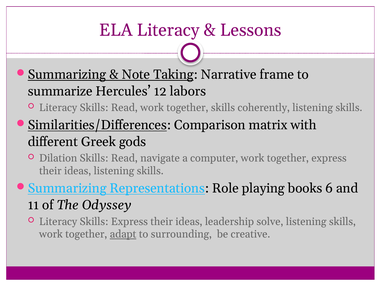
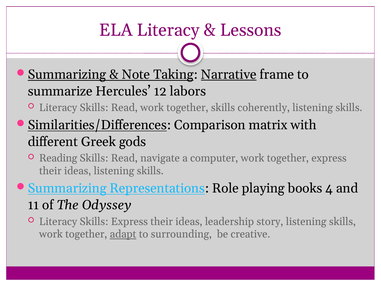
Narrative underline: none -> present
Dilation: Dilation -> Reading
6: 6 -> 4
solve: solve -> story
